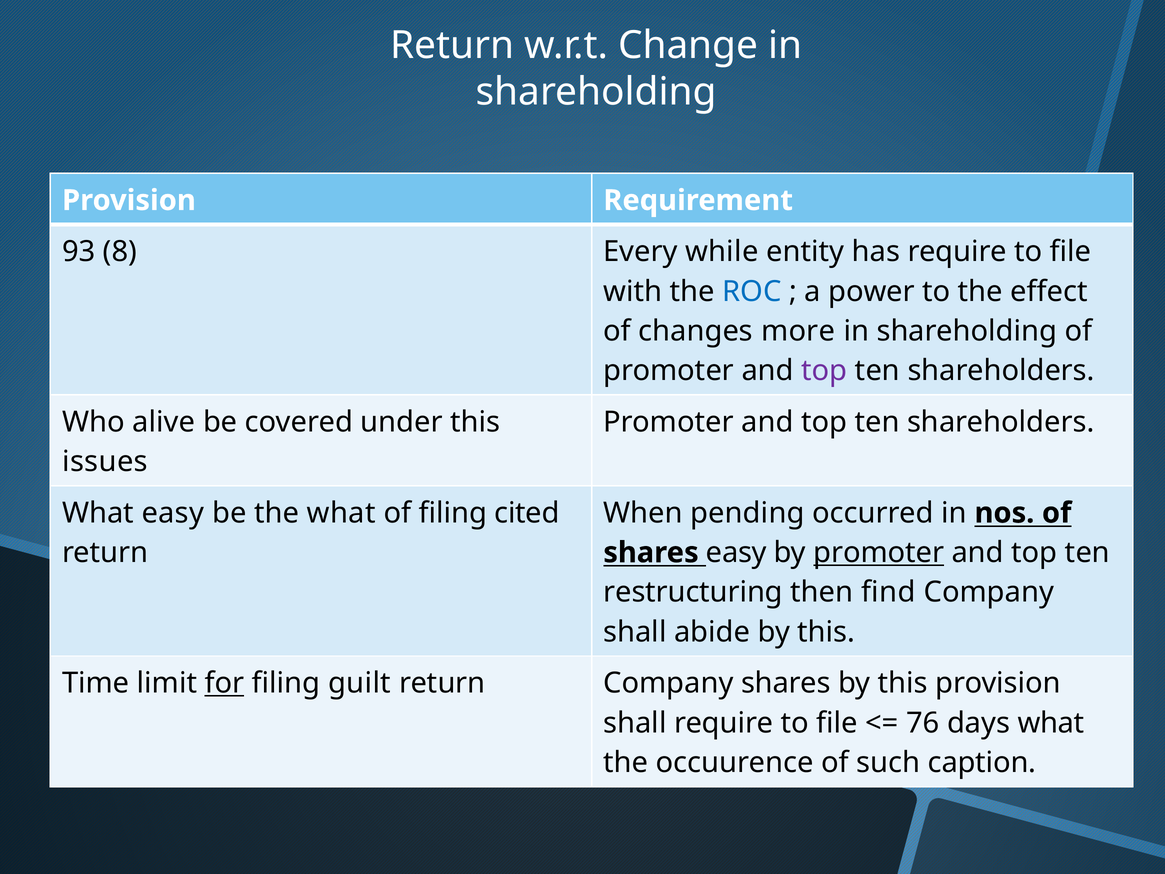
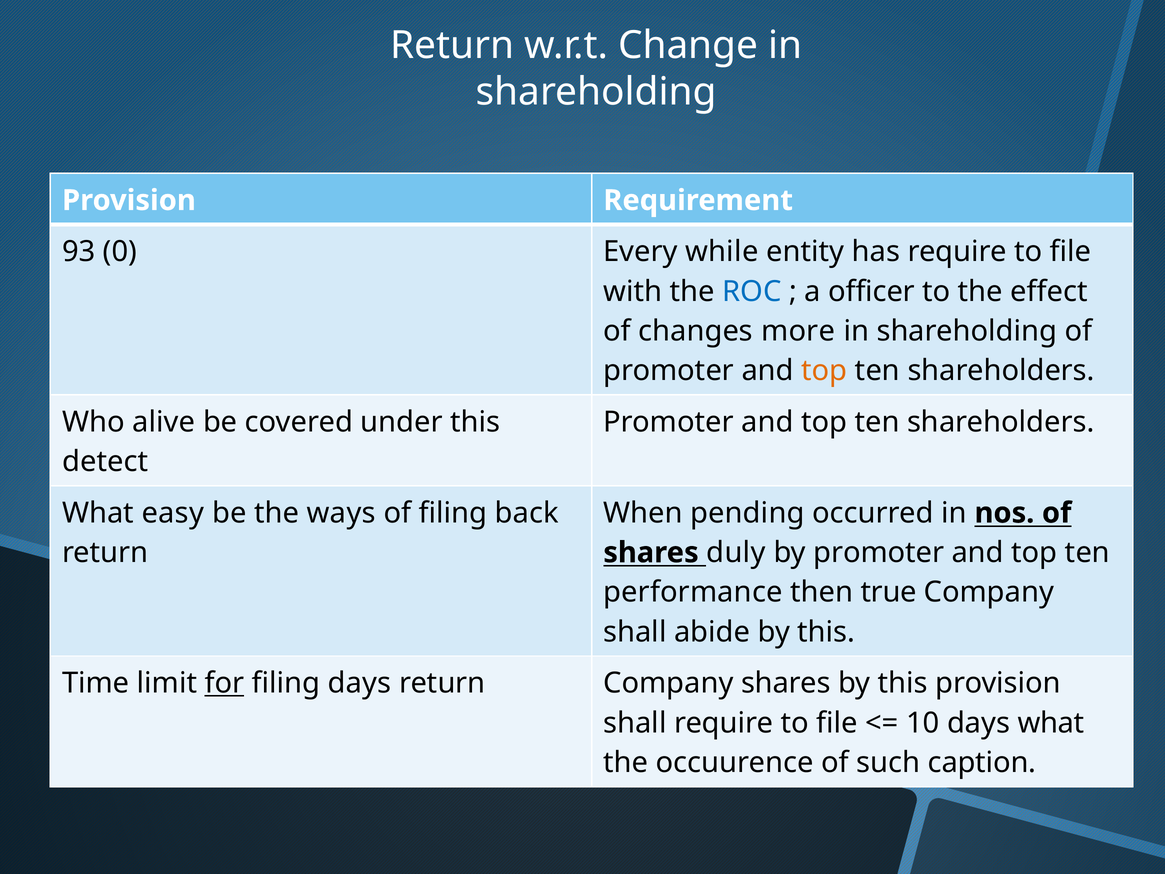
8: 8 -> 0
power: power -> officer
top at (824, 371) colour: purple -> orange
issues: issues -> detect
the what: what -> ways
cited: cited -> back
shares easy: easy -> duly
promoter at (879, 552) underline: present -> none
restructuring: restructuring -> performance
find: find -> true
filing guilt: guilt -> days
76: 76 -> 10
